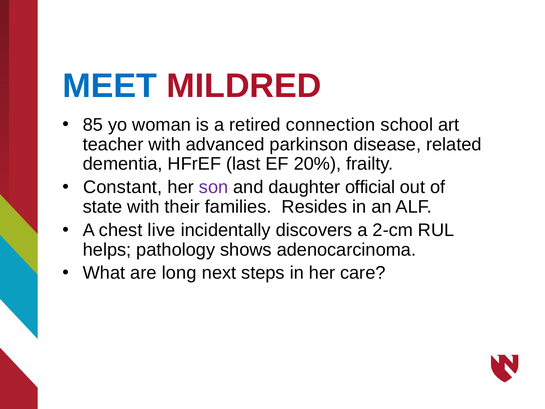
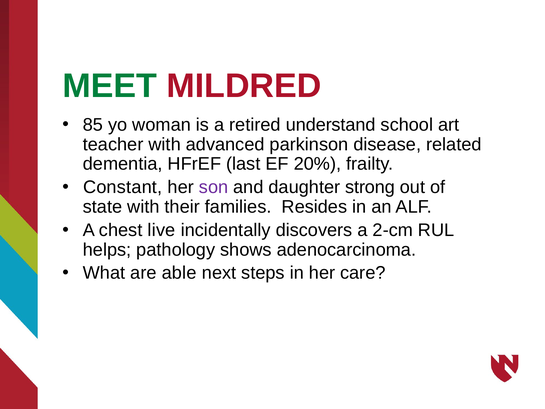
MEET colour: blue -> green
connection: connection -> understand
official: official -> strong
long: long -> able
